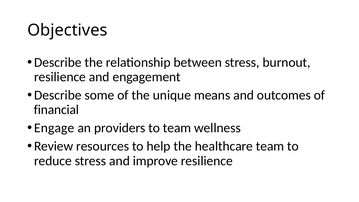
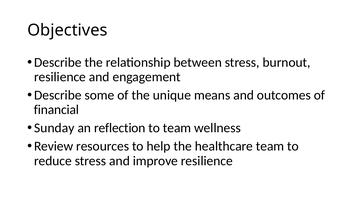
Engage: Engage -> Sunday
providers: providers -> reflection
